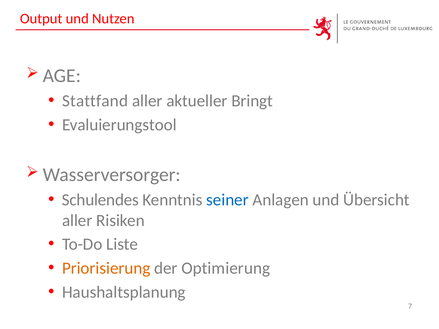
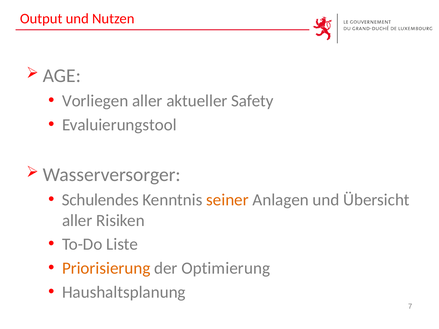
Stattfand: Stattfand -> Vorliegen
Bringt: Bringt -> Safety
seiner colour: blue -> orange
